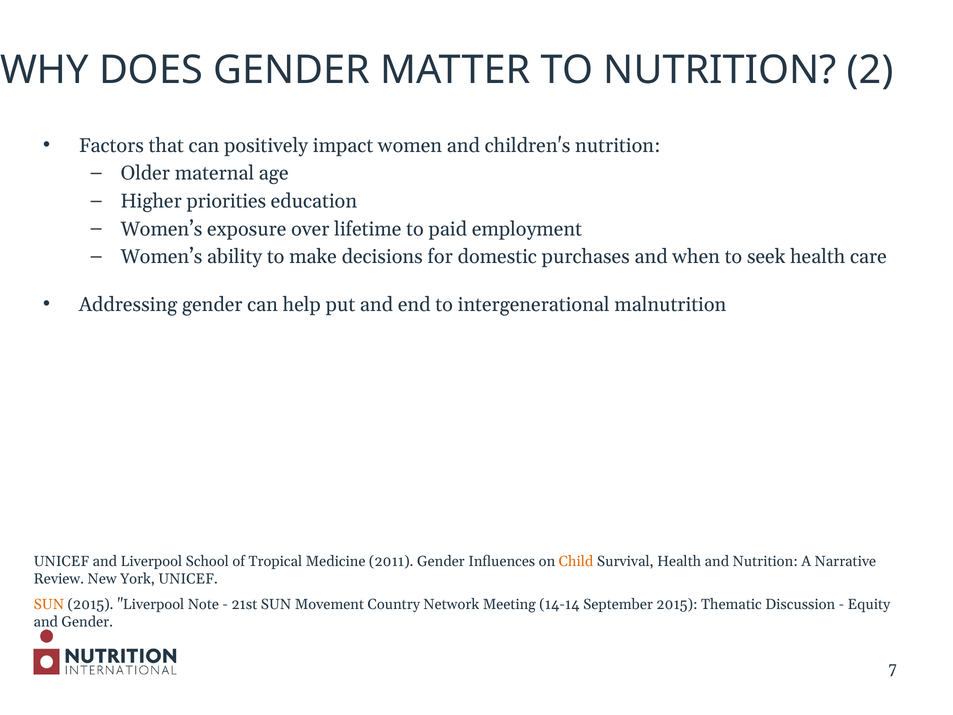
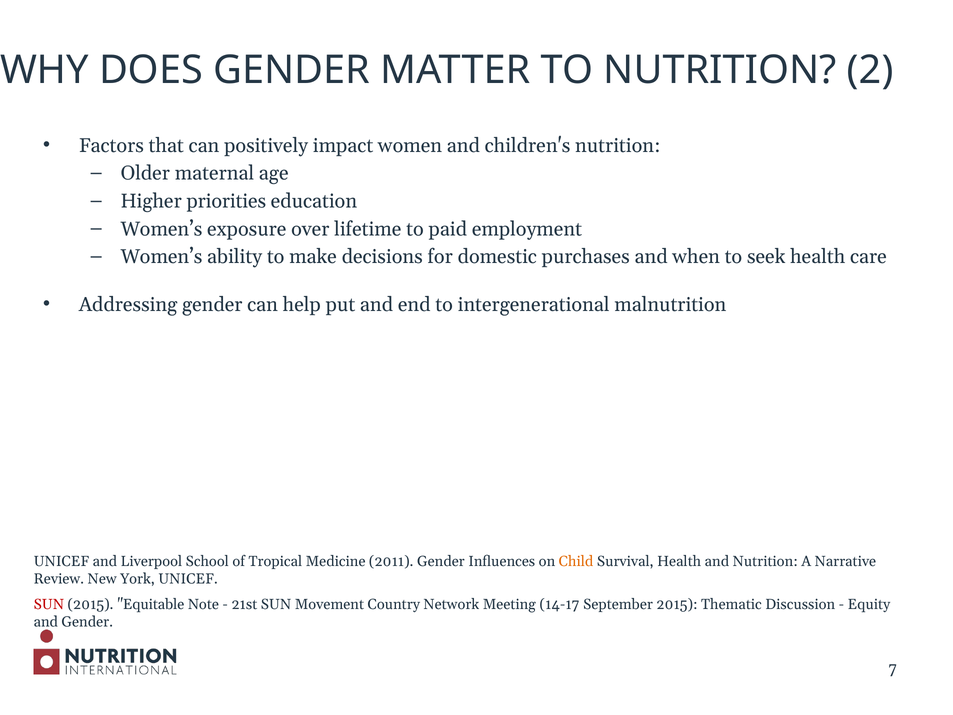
SUN at (49, 604) colour: orange -> red
2015 Liverpool: Liverpool -> Equitable
14-14: 14-14 -> 14-17
